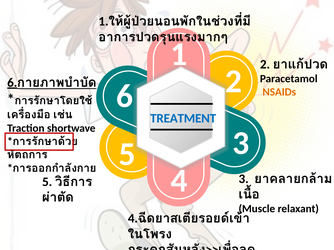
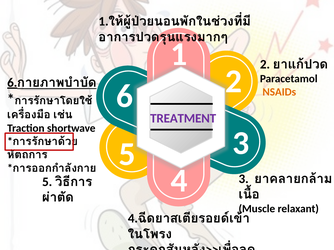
TREATMENT colour: blue -> purple
